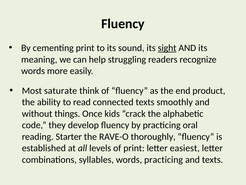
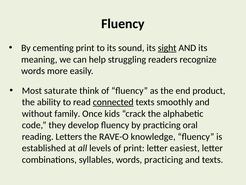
connected underline: none -> present
things: things -> family
Starter: Starter -> Letters
thoroughly: thoroughly -> knowledge
